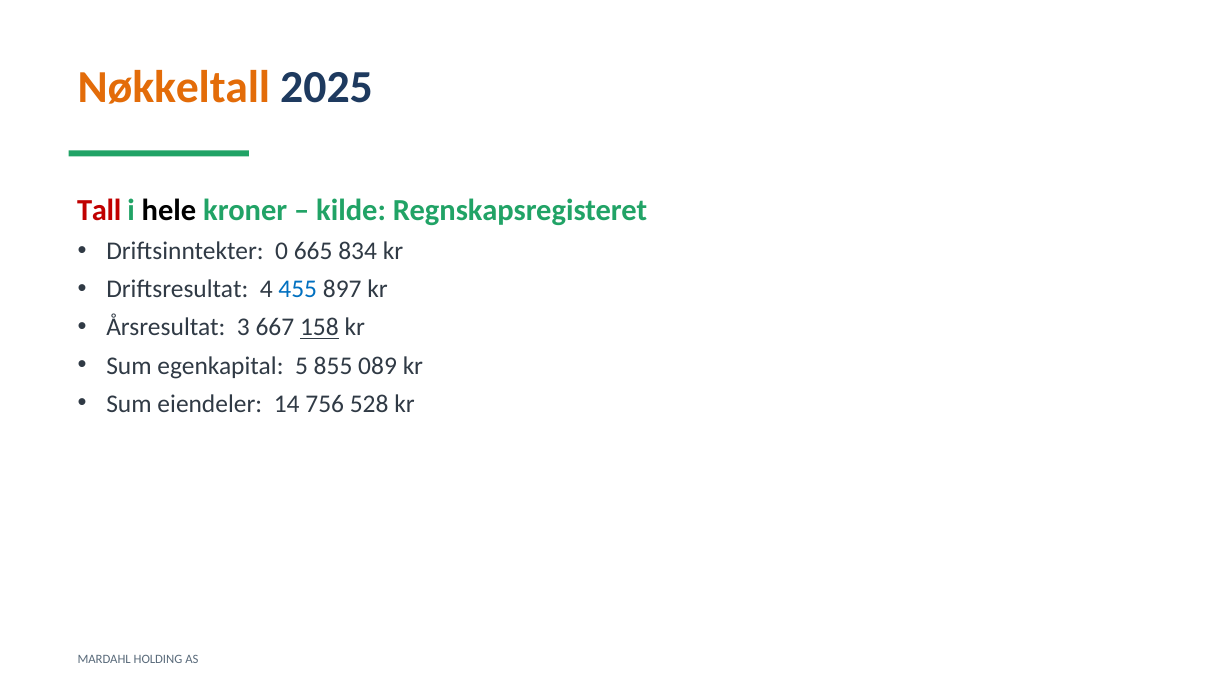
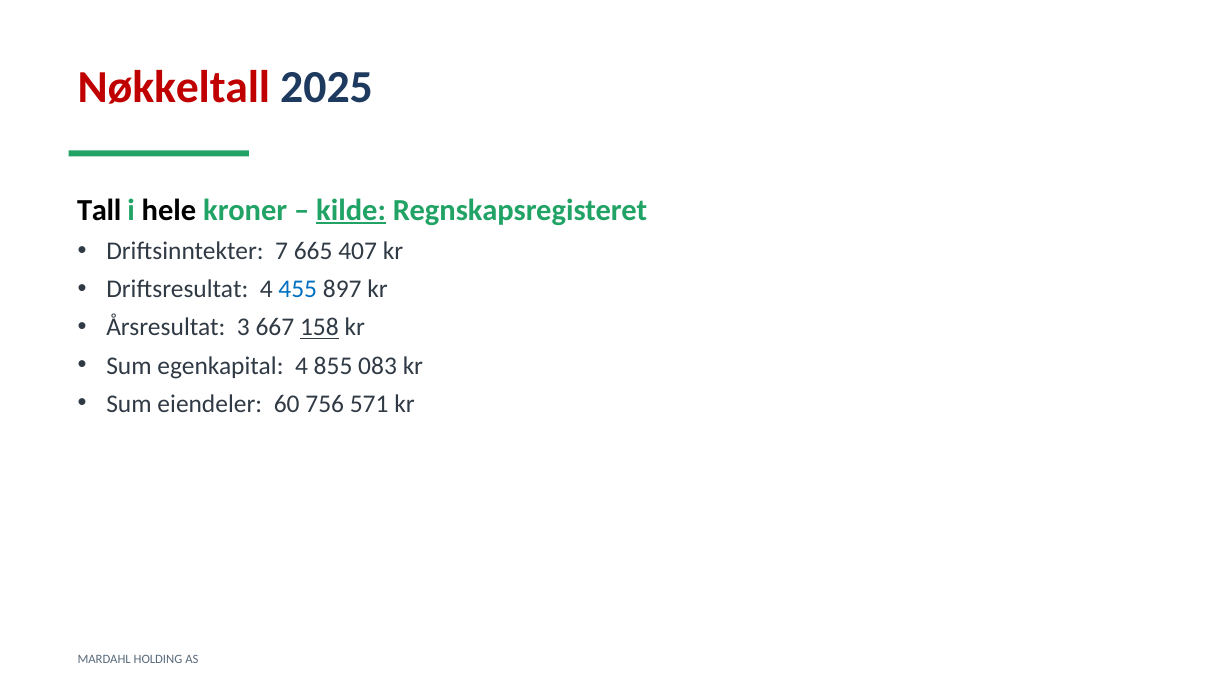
Nøkkeltall colour: orange -> red
Tall colour: red -> black
kilde underline: none -> present
0: 0 -> 7
834: 834 -> 407
egenkapital 5: 5 -> 4
089: 089 -> 083
14: 14 -> 60
528: 528 -> 571
